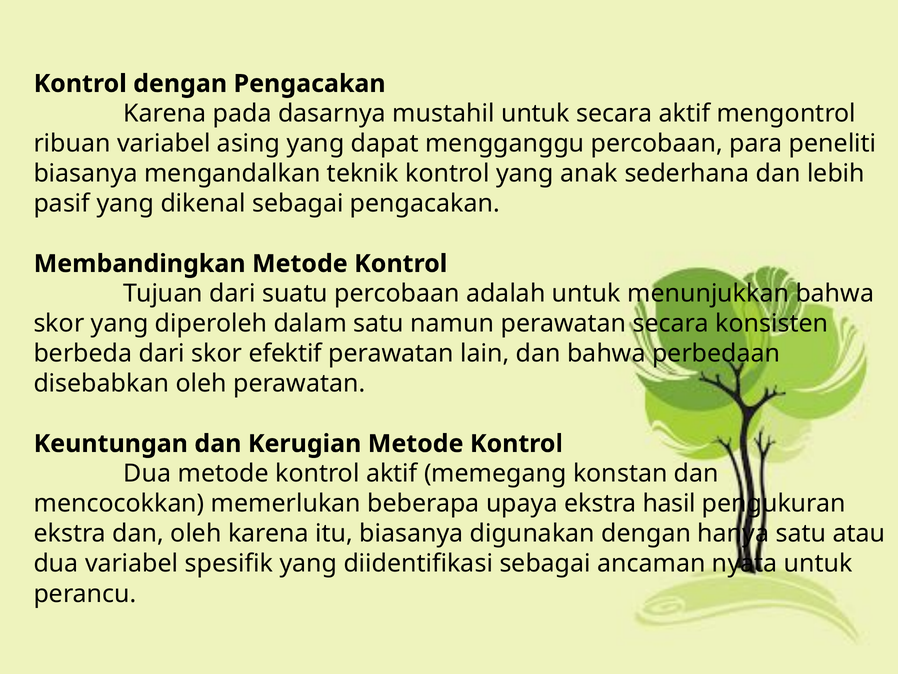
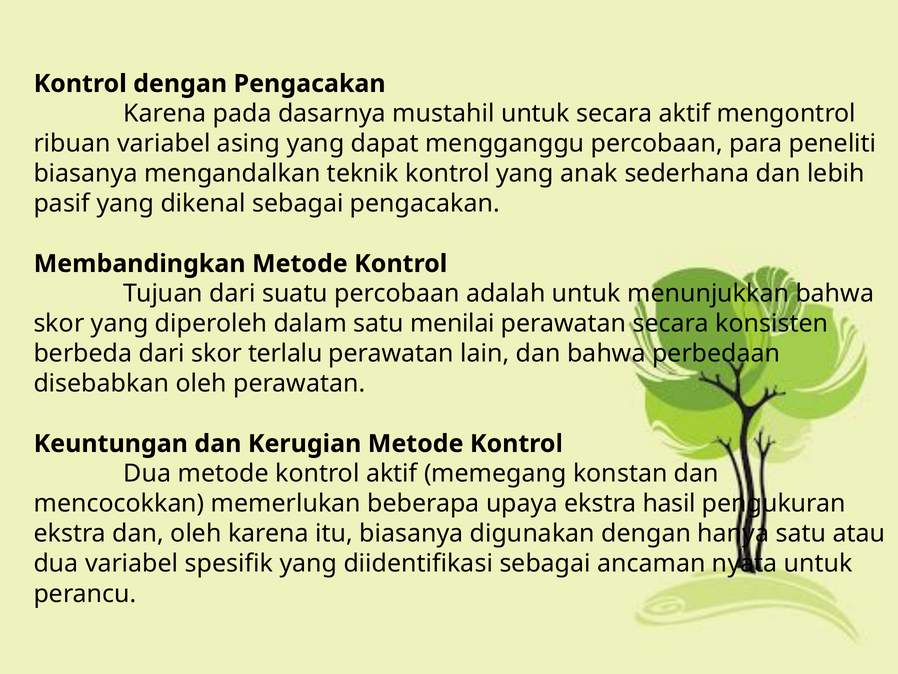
namun: namun -> menilai
efektif: efektif -> terlalu
